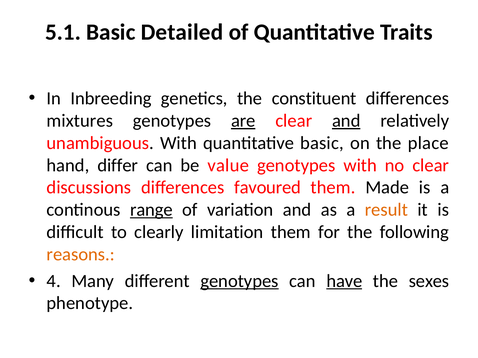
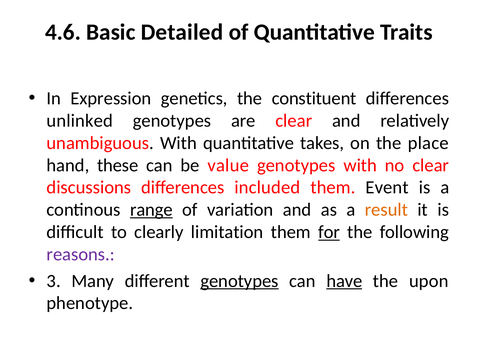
5.1: 5.1 -> 4.6
Inbreeding: Inbreeding -> Expression
mixtures: mixtures -> unlinked
are underline: present -> none
and at (346, 121) underline: present -> none
quantitative basic: basic -> takes
differ: differ -> these
favoured: favoured -> included
Made: Made -> Event
for underline: none -> present
reasons colour: orange -> purple
4: 4 -> 3
sexes: sexes -> upon
